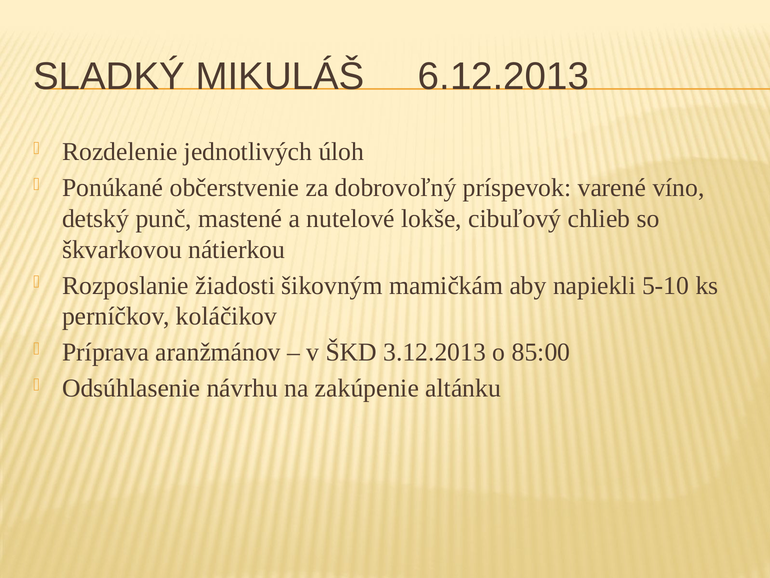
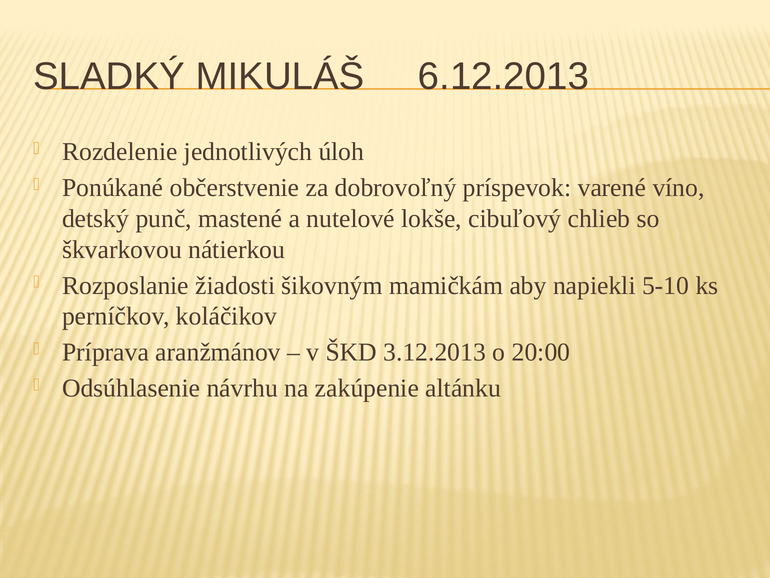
85:00: 85:00 -> 20:00
